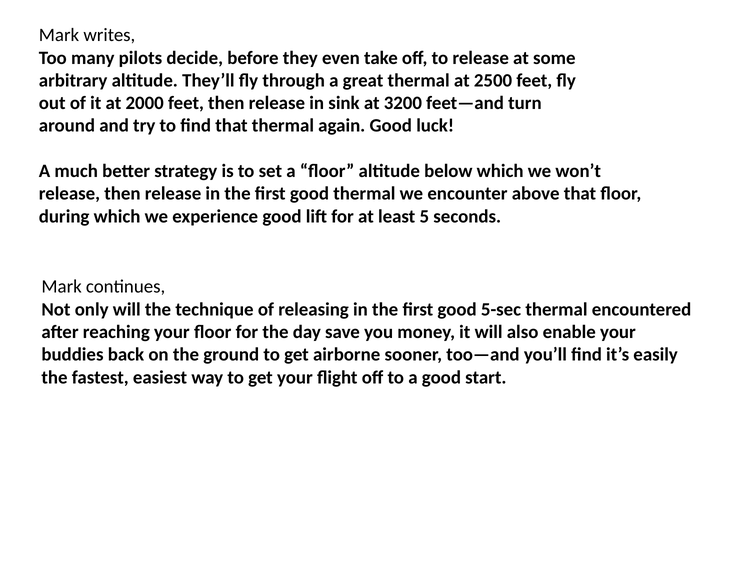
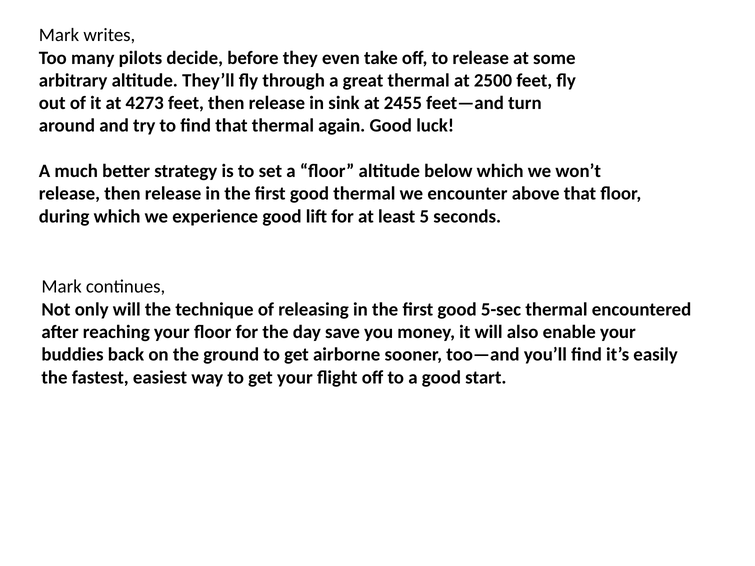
2000: 2000 -> 4273
3200: 3200 -> 2455
